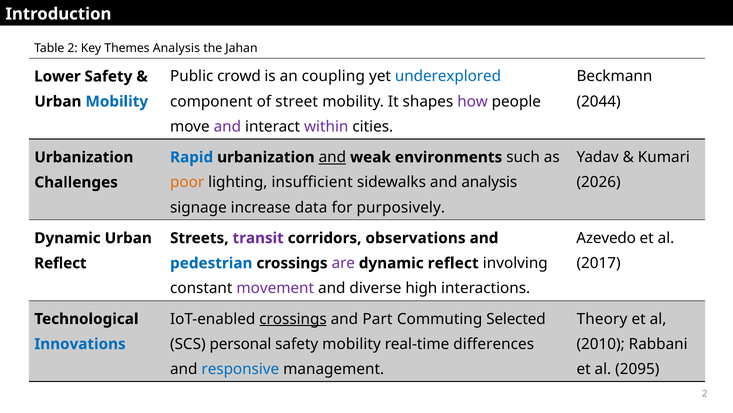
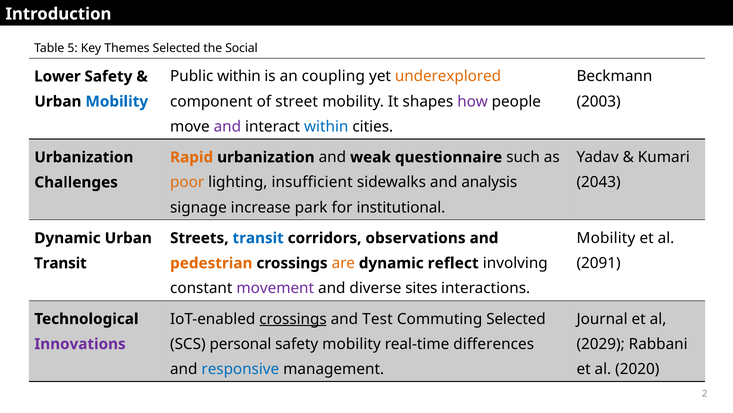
Table 2: 2 -> 5
Themes Analysis: Analysis -> Selected
Jahan: Jahan -> Social
Public crowd: crowd -> within
underexplored colour: blue -> orange
2044: 2044 -> 2003
within at (326, 126) colour: purple -> blue
Rapid colour: blue -> orange
and at (332, 157) underline: present -> none
environments: environments -> questionnaire
2026: 2026 -> 2043
data: data -> park
purposively: purposively -> institutional
Azevedo at (606, 238): Azevedo -> Mobility
transit at (258, 238) colour: purple -> blue
2017: 2017 -> 2091
Reflect at (60, 263): Reflect -> Transit
pedestrian colour: blue -> orange
are colour: purple -> orange
high: high -> sites
Part: Part -> Test
Theory: Theory -> Journal
2010: 2010 -> 2029
Innovations colour: blue -> purple
2095: 2095 -> 2020
